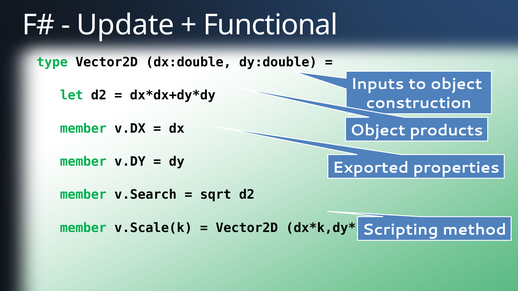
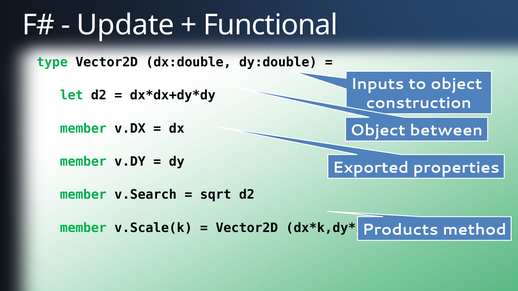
products: products -> between
Scripting: Scripting -> Products
